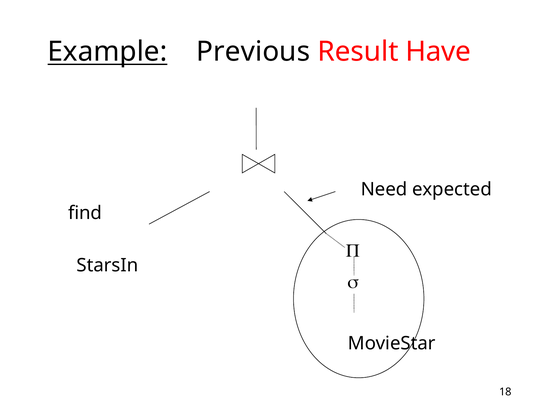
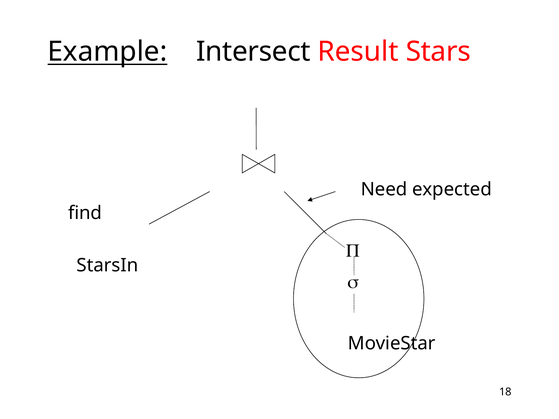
Previous: Previous -> Intersect
Have: Have -> Stars
